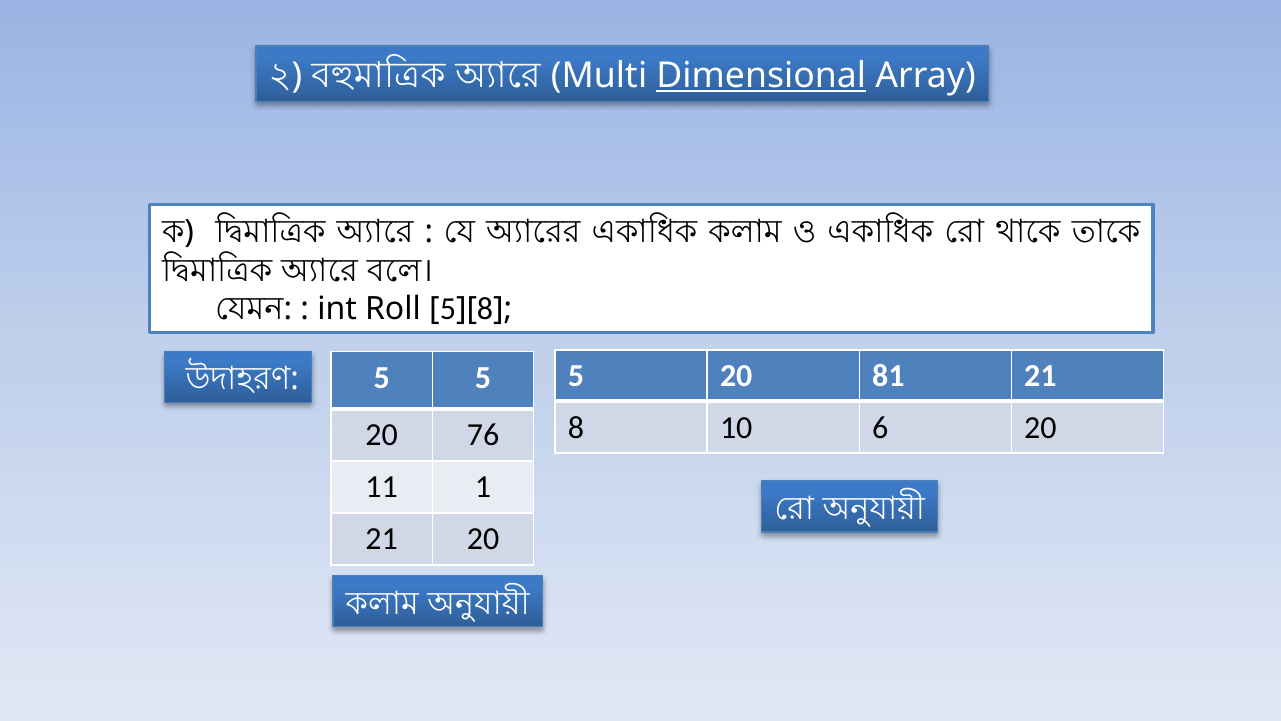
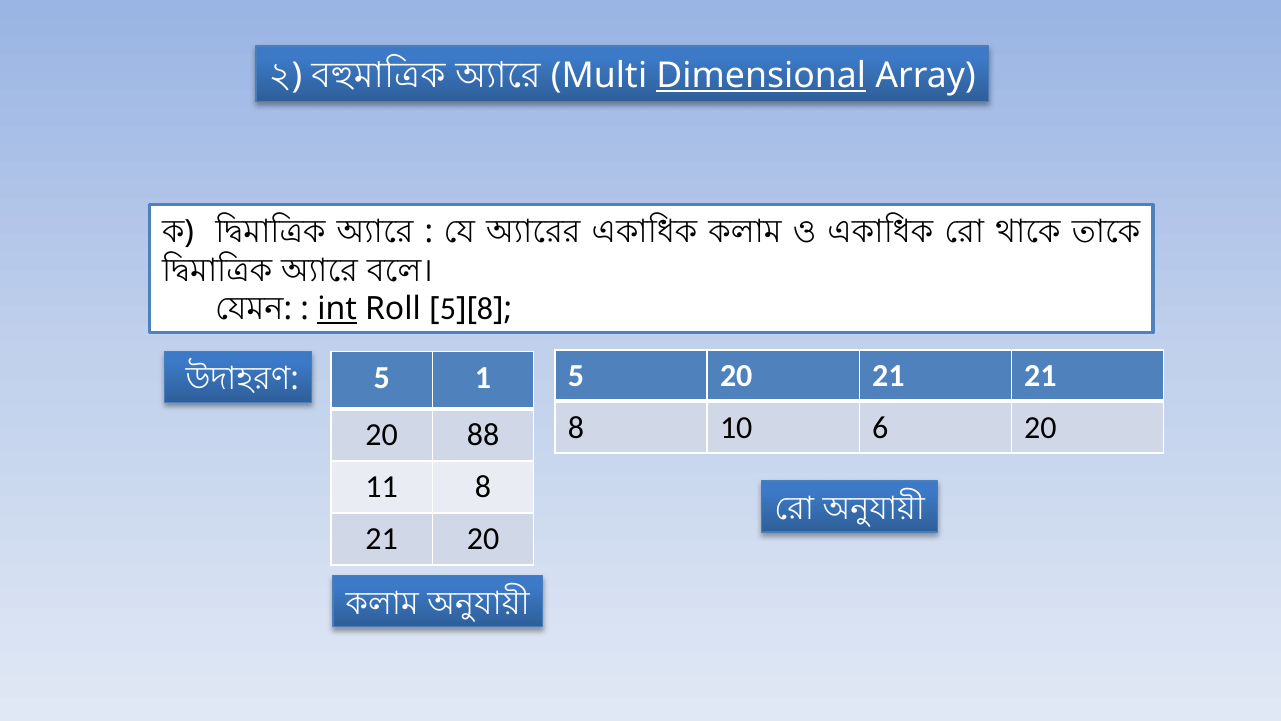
int underline: none -> present
20 81: 81 -> 21
5 5: 5 -> 1
76: 76 -> 88
11 1: 1 -> 8
